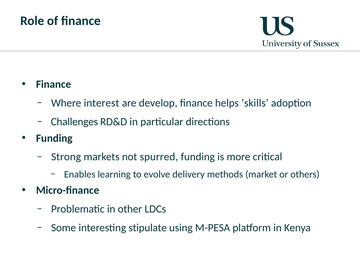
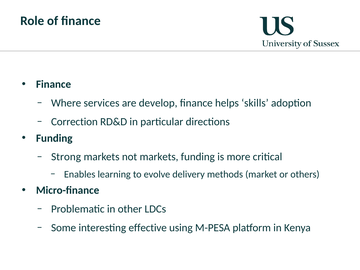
interest: interest -> services
Challenges: Challenges -> Correction
not spurred: spurred -> markets
stipulate: stipulate -> effective
